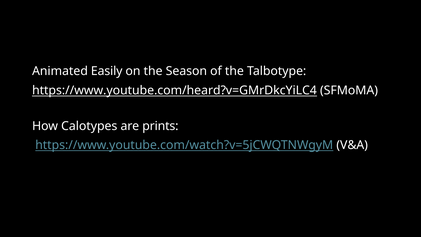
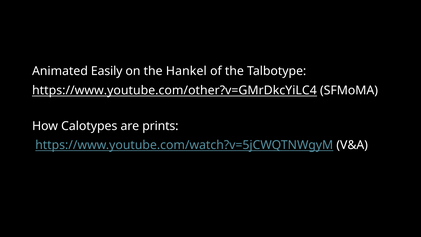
Season: Season -> Hankel
https://www.youtube.com/heard?v=GMrDkcYiLC4: https://www.youtube.com/heard?v=GMrDkcYiLC4 -> https://www.youtube.com/other?v=GMrDkcYiLC4
